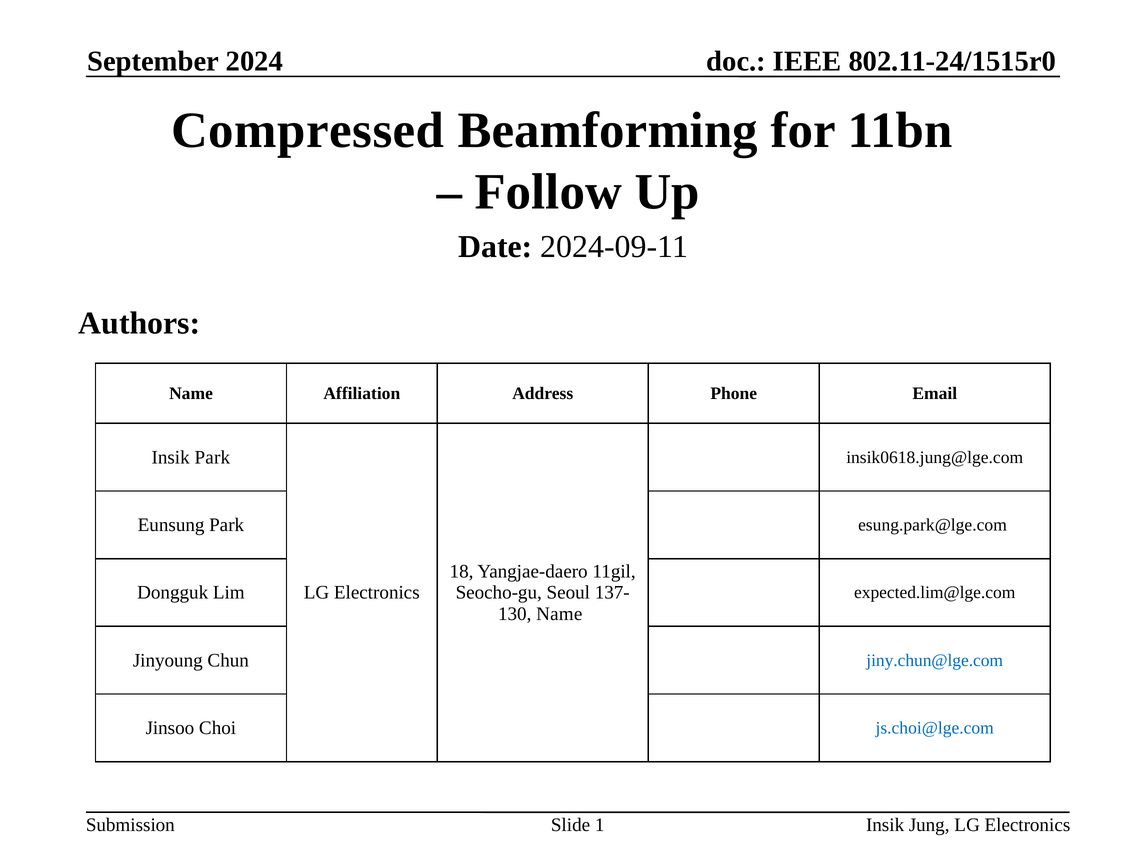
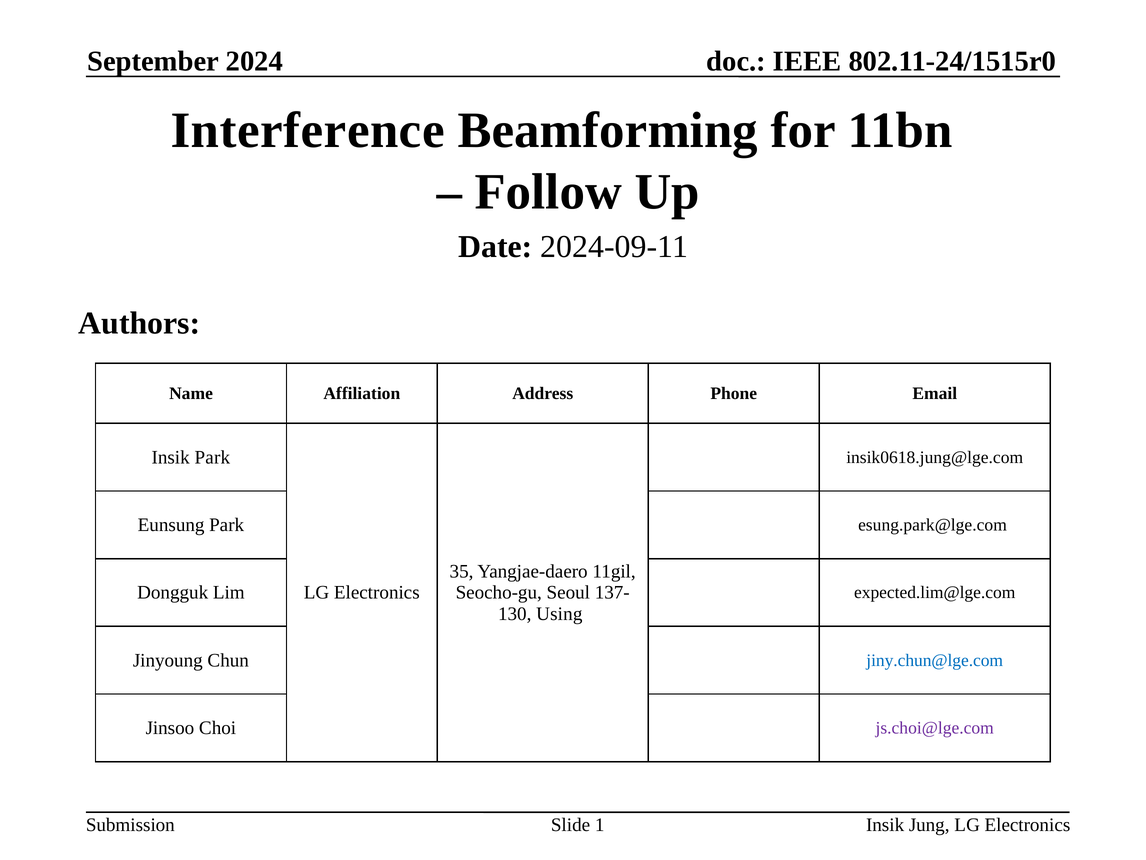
Compressed: Compressed -> Interference
18: 18 -> 35
Name at (559, 613): Name -> Using
js.choi@lge.com colour: blue -> purple
